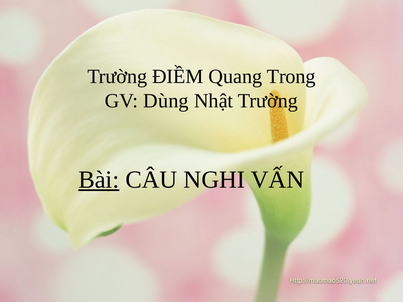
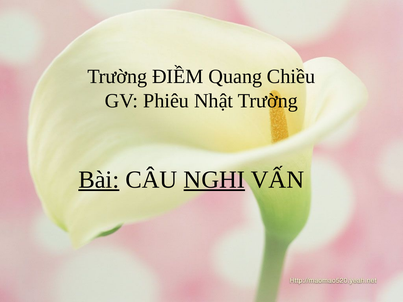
Trong: Trong -> Chiều
Dùng: Dùng -> Phiêu
NGHI underline: none -> present
